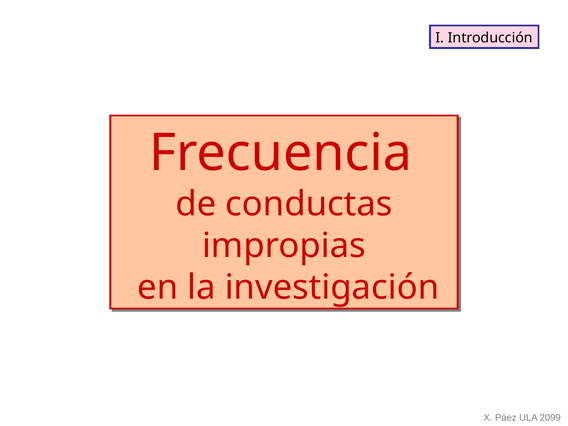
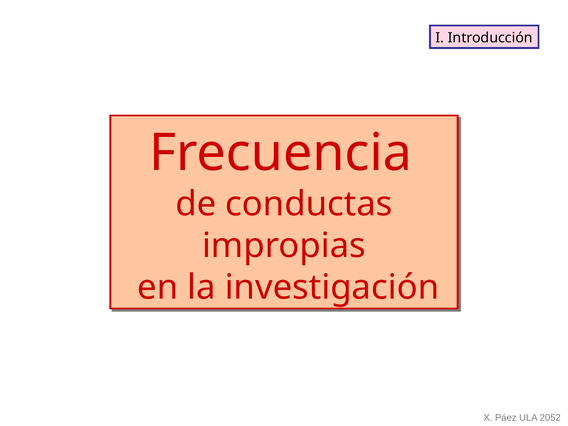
2099: 2099 -> 2052
